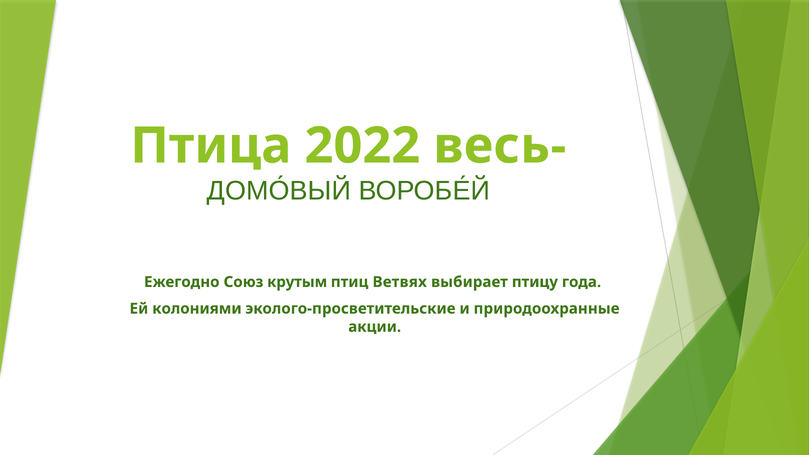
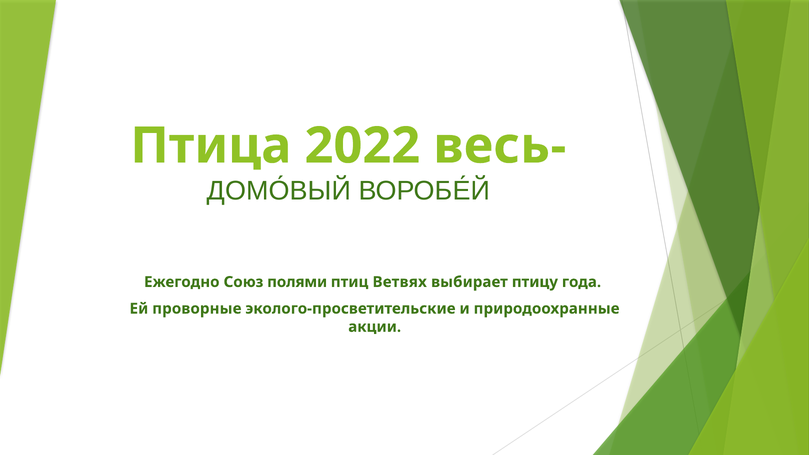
крутым: крутым -> полями
колониями: колониями -> проворные
